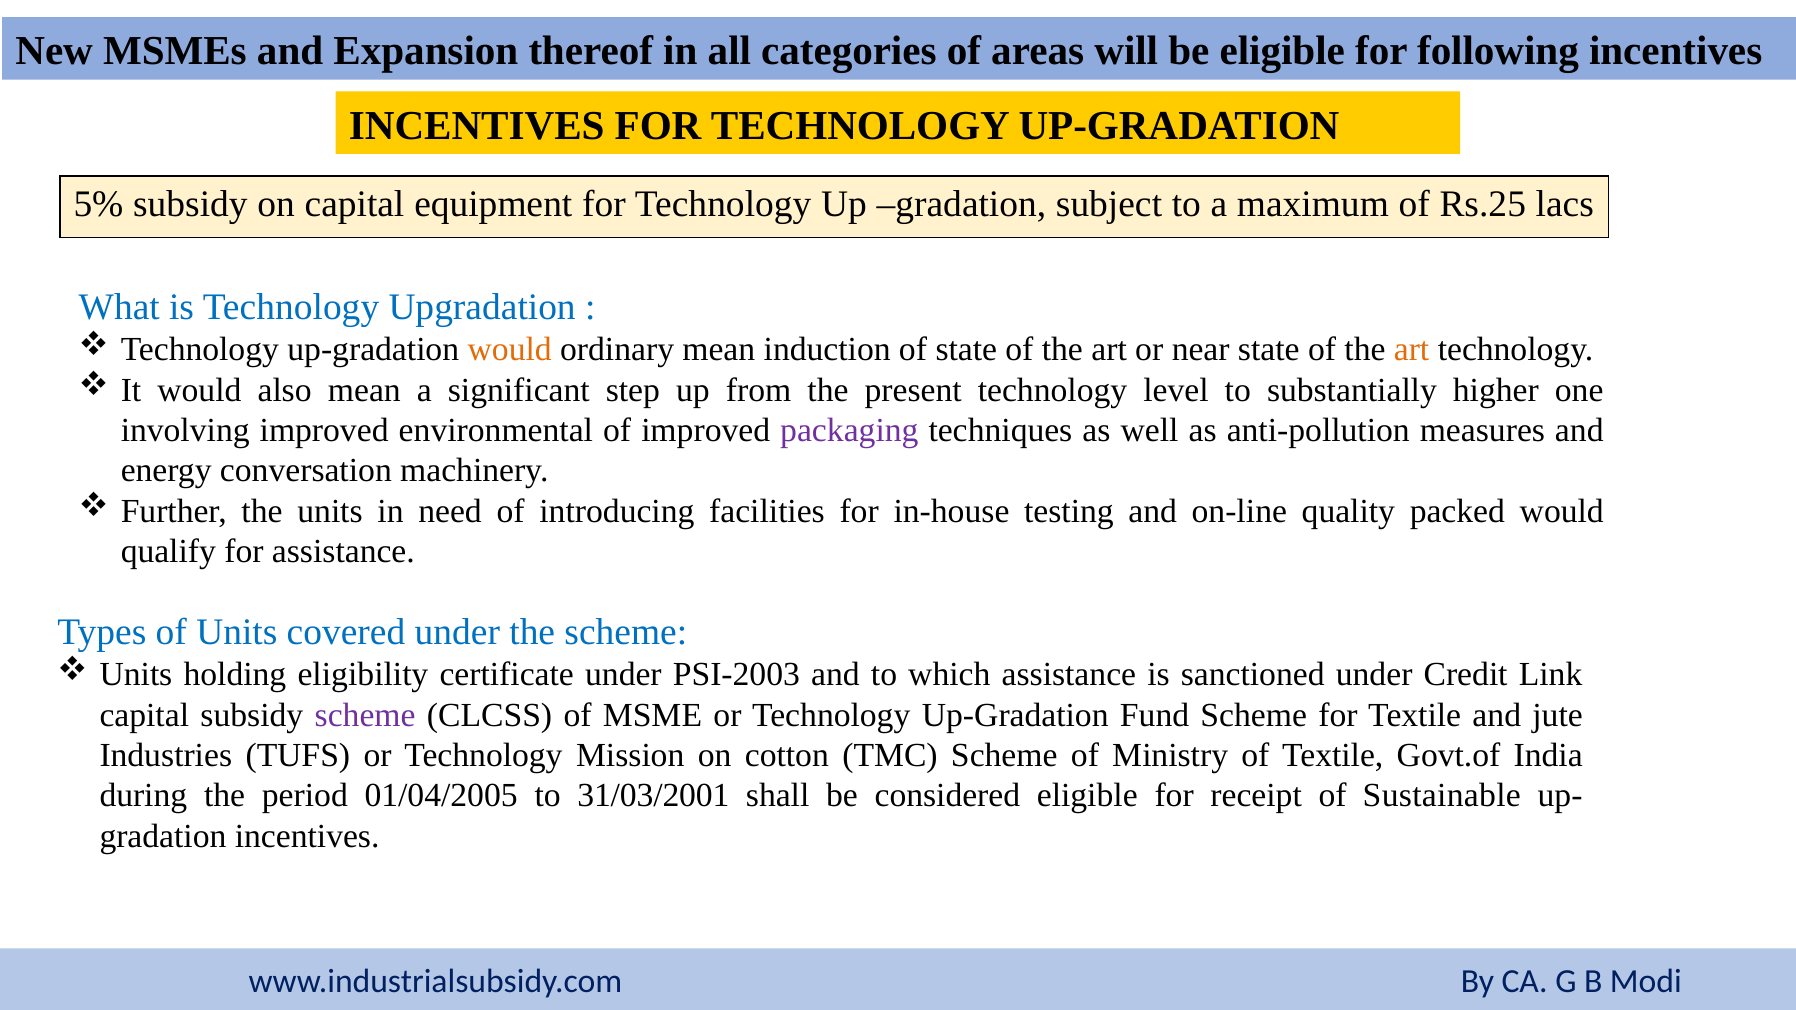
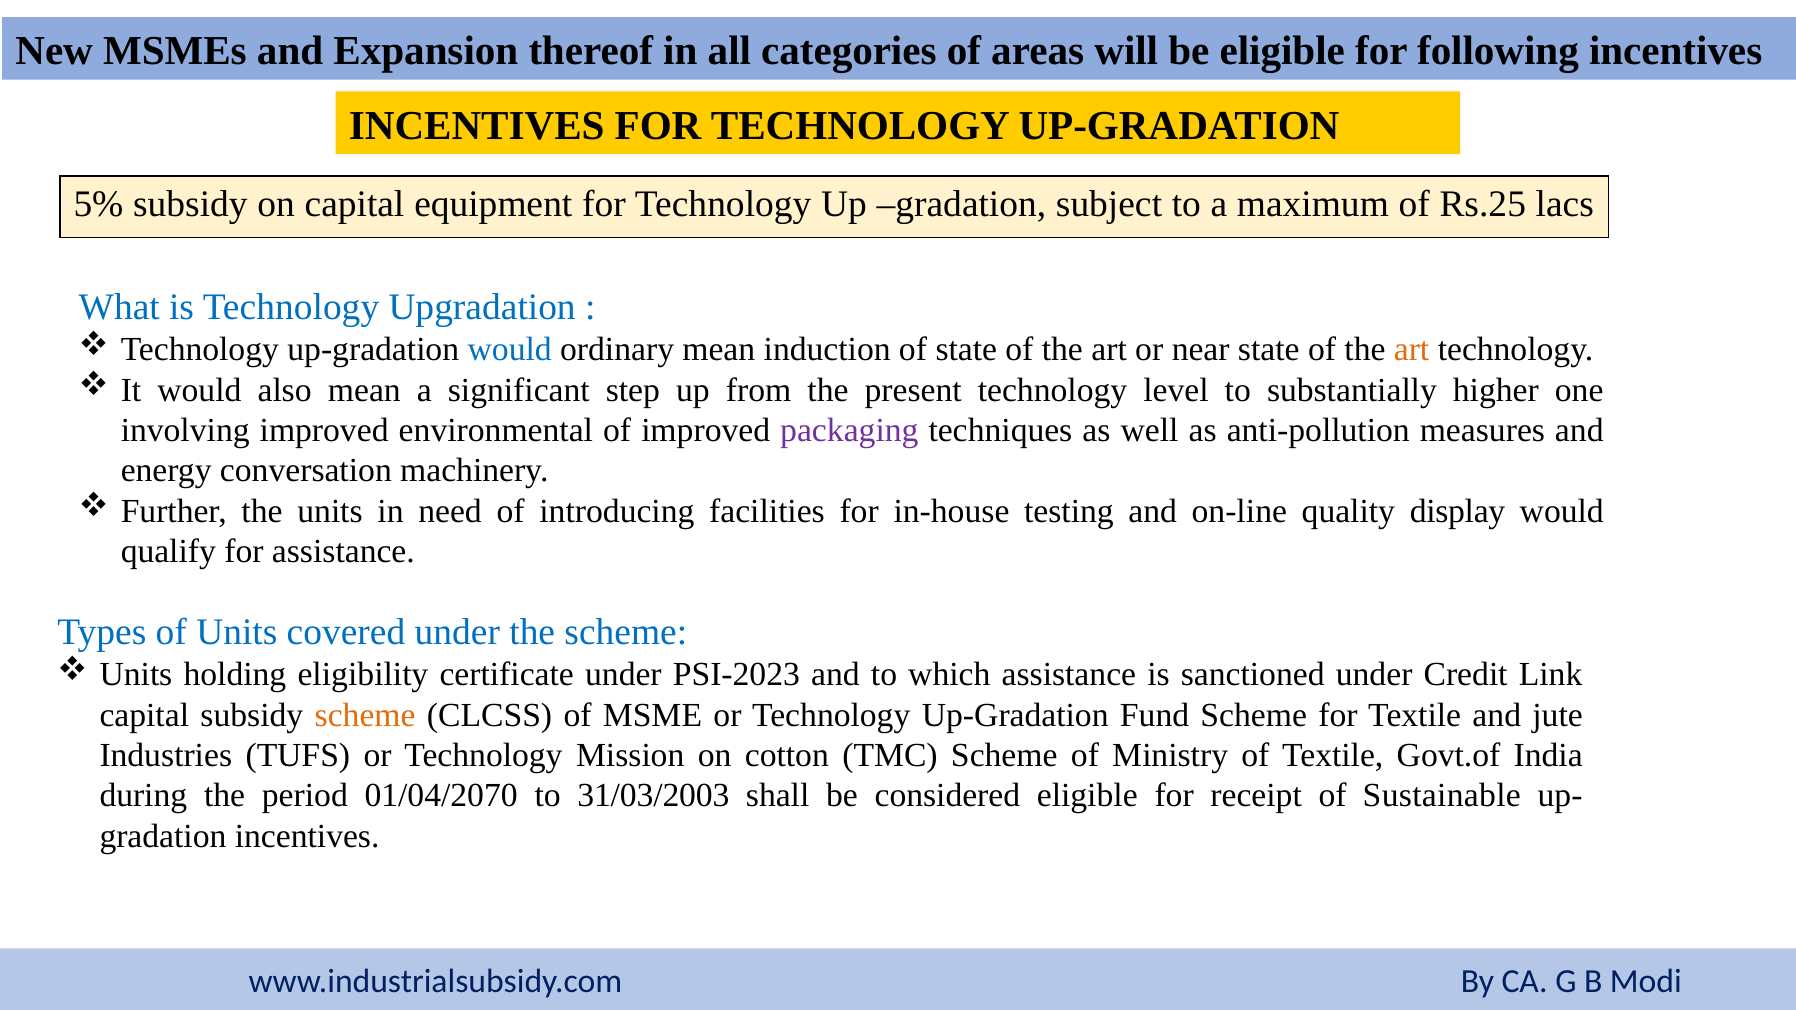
would at (510, 350) colour: orange -> blue
packed: packed -> display
PSI-2003: PSI-2003 -> PSI-2023
scheme at (365, 715) colour: purple -> orange
01/04/2005: 01/04/2005 -> 01/04/2070
31/03/2001: 31/03/2001 -> 31/03/2003
